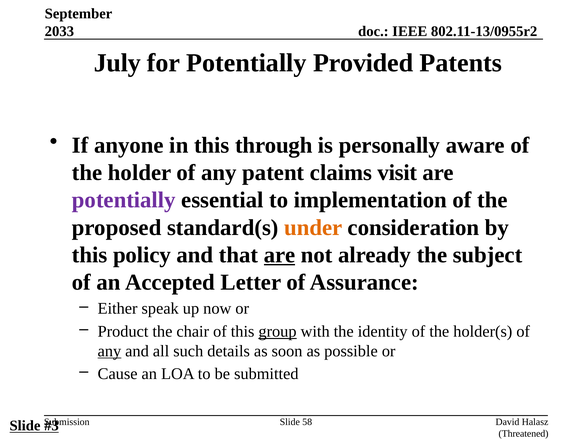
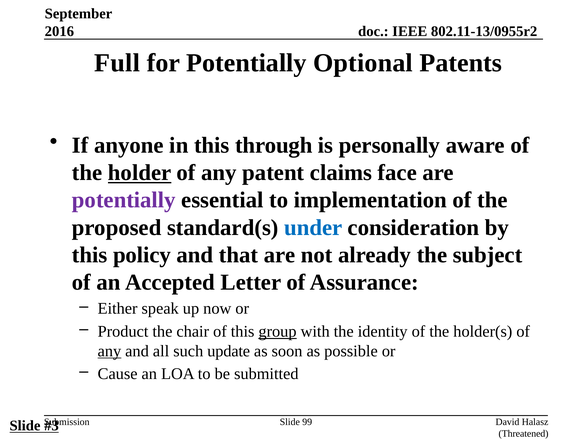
2033: 2033 -> 2016
July: July -> Full
Provided: Provided -> Optional
holder underline: none -> present
visit: visit -> face
under colour: orange -> blue
are at (280, 255) underline: present -> none
details: details -> update
58: 58 -> 99
